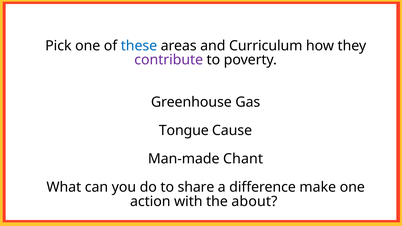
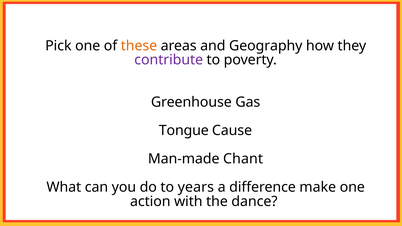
these colour: blue -> orange
Curriculum: Curriculum -> Geography
share: share -> years
about: about -> dance
